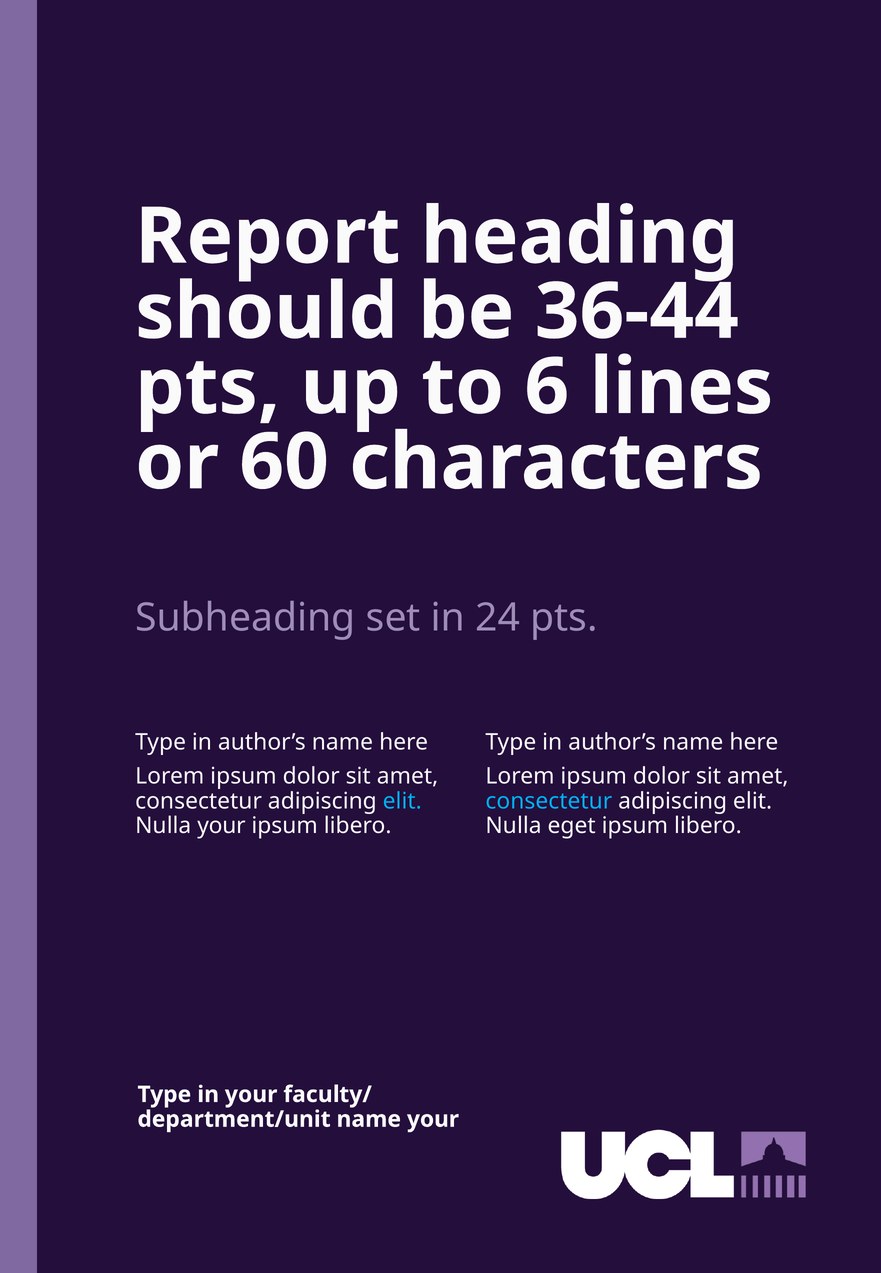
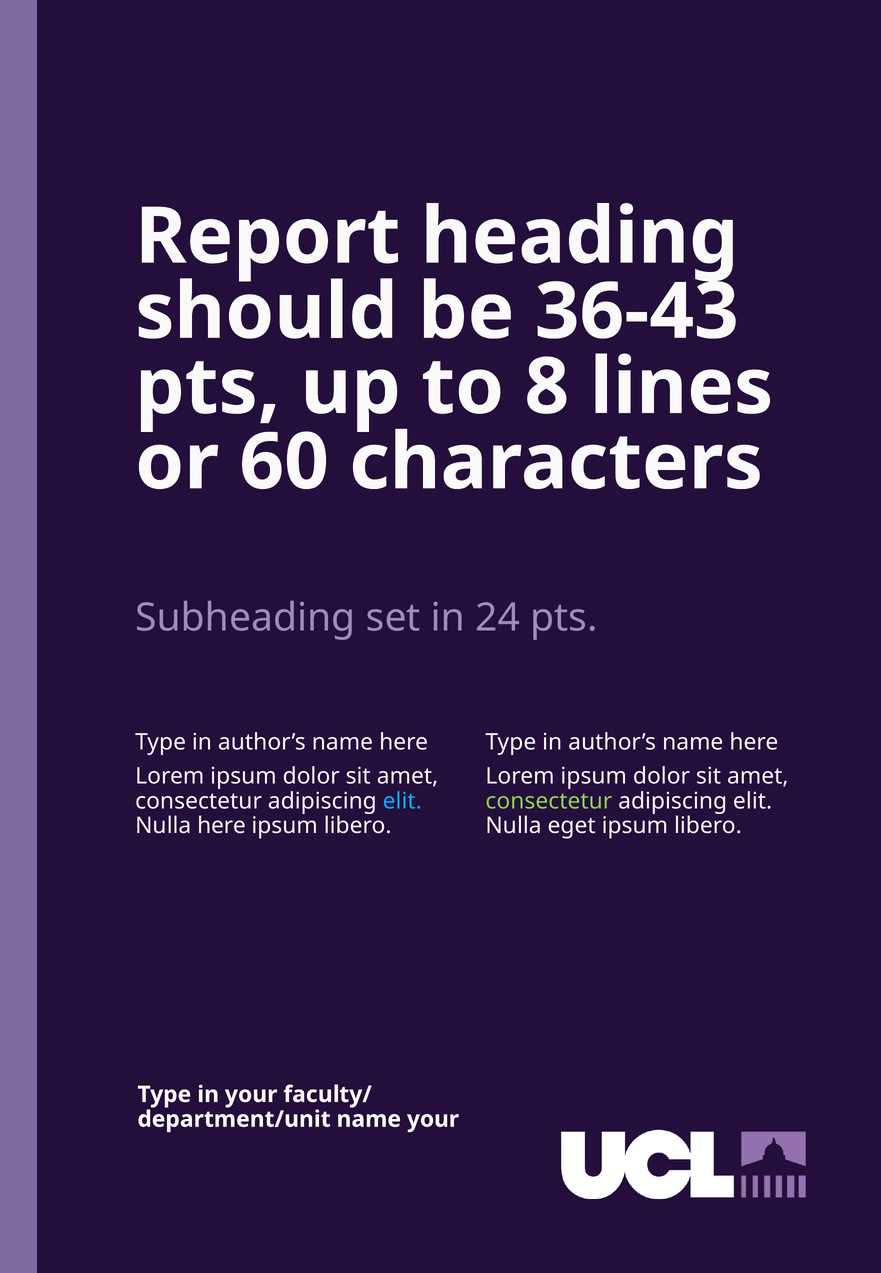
36-44: 36-44 -> 36-43
6: 6 -> 8
consectetur at (549, 801) colour: light blue -> light green
Nulla your: your -> here
